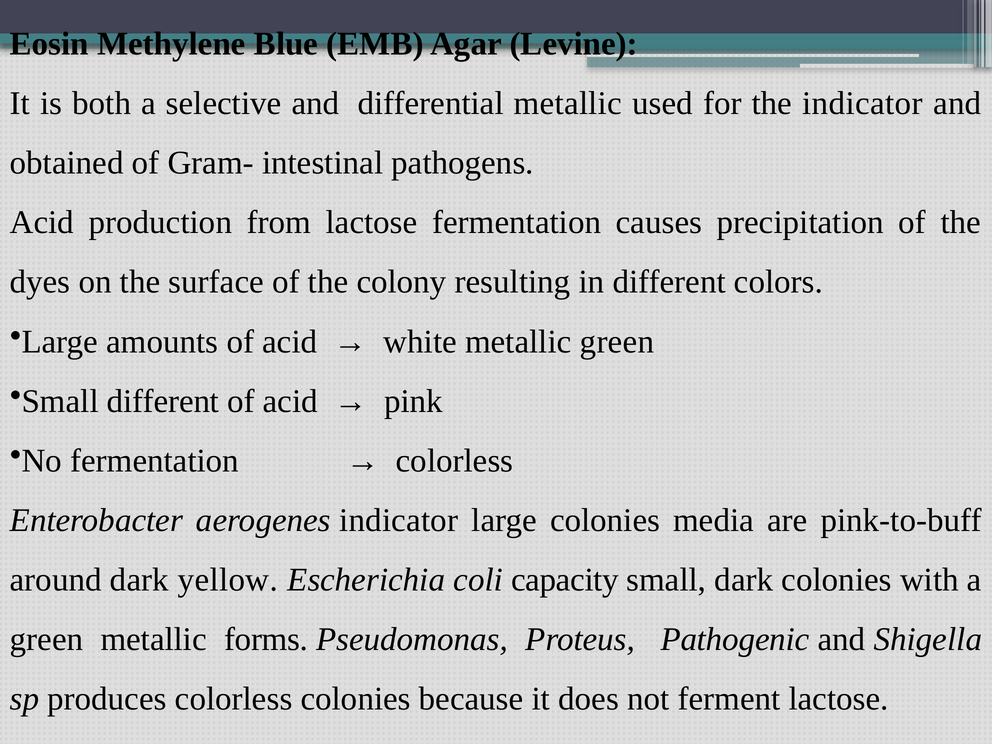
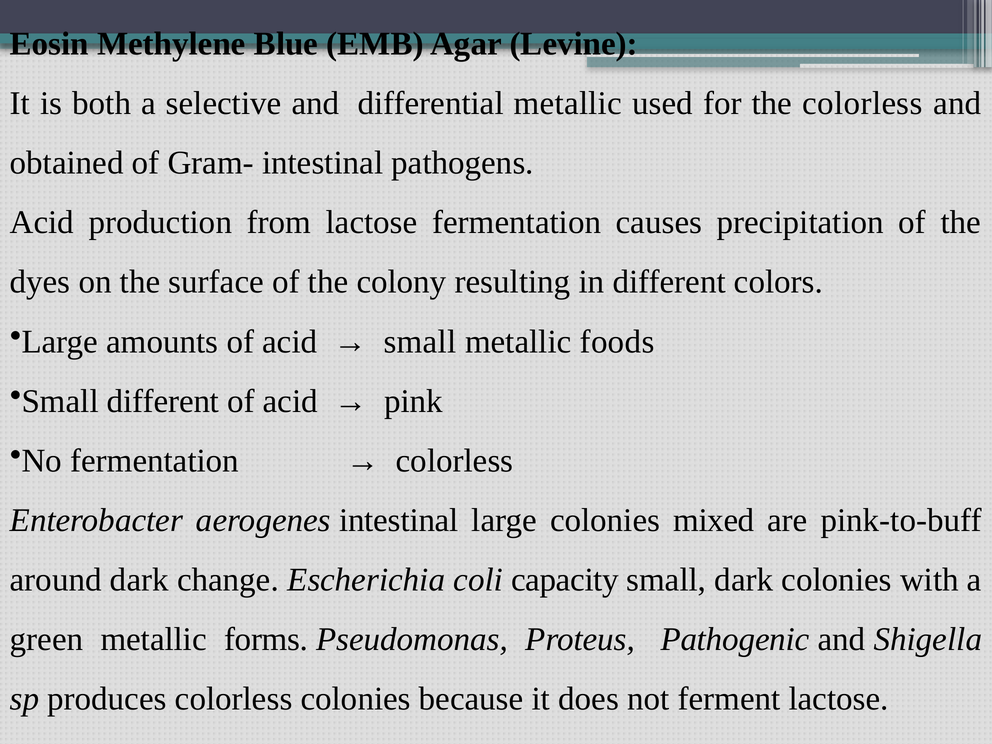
the indicator: indicator -> colorless
white at (420, 342): white -> small
metallic green: green -> foods
aerogenes indicator: indicator -> intestinal
media: media -> mixed
yellow: yellow -> change
